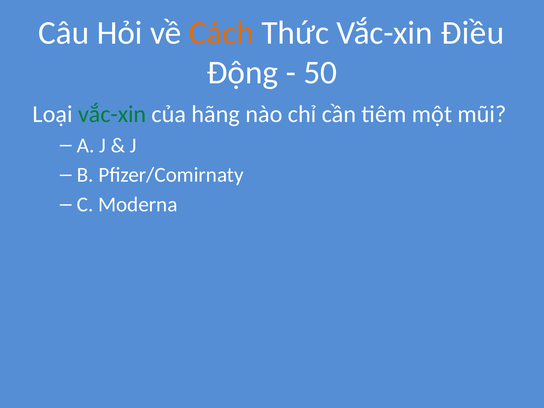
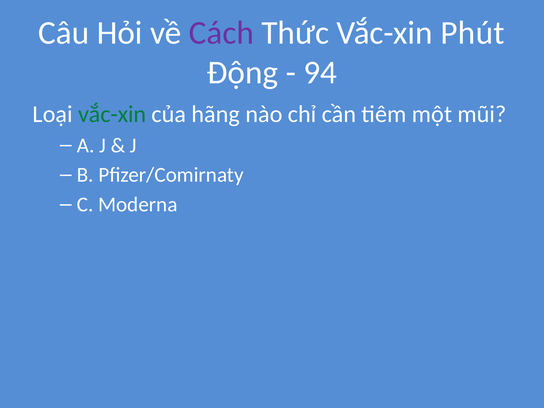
Cách colour: orange -> purple
Điều: Điều -> Phút
50: 50 -> 94
